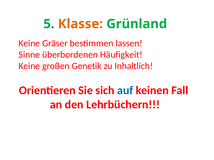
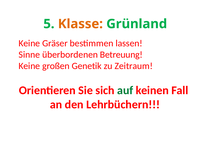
Häufigkeit: Häufigkeit -> Betreuung
Inhaltlich: Inhaltlich -> Zeitraum
auf colour: blue -> green
